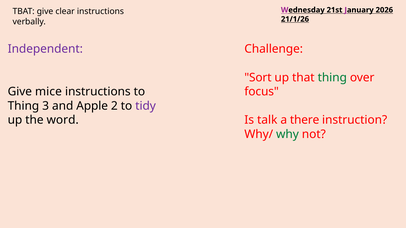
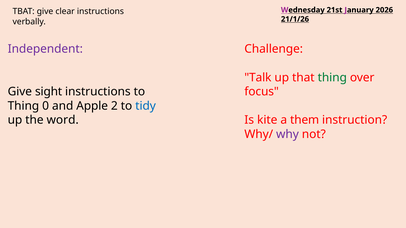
Sort: Sort -> Talk
mice: mice -> sight
3: 3 -> 0
tidy colour: purple -> blue
talk: talk -> kite
there: there -> them
why colour: green -> purple
